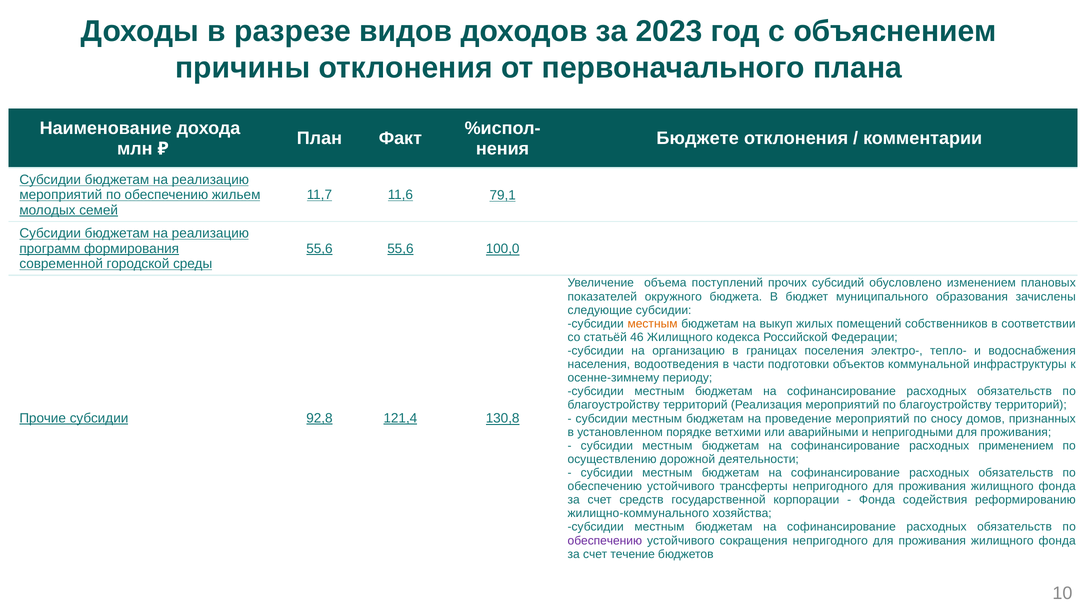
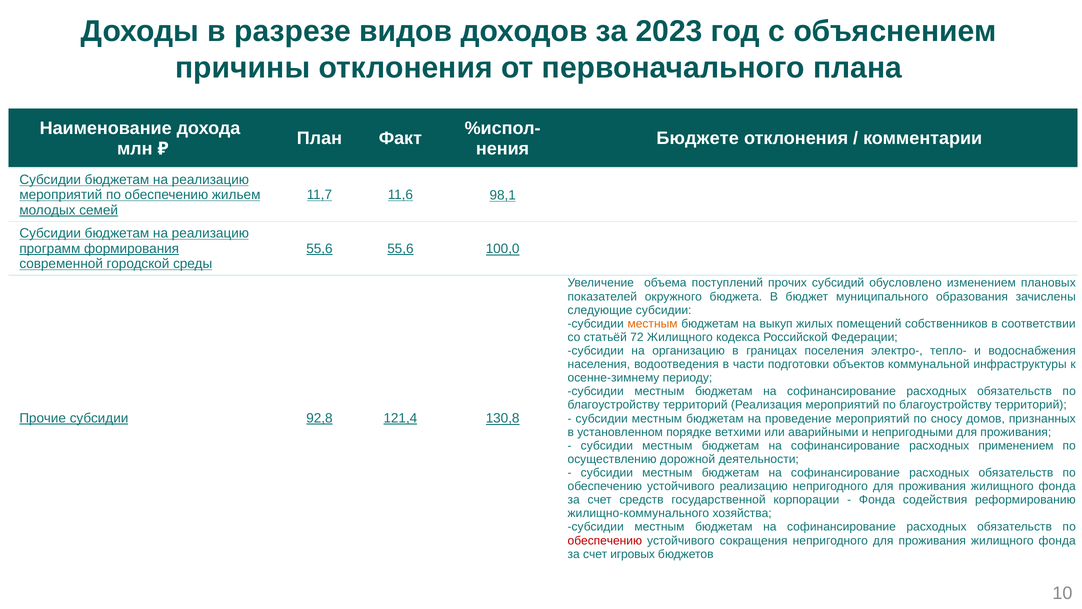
79,1: 79,1 -> 98,1
46: 46 -> 72
устойчивого трансферты: трансферты -> реализацию
обеспечению at (605, 540) colour: purple -> red
течение: течение -> игровых
